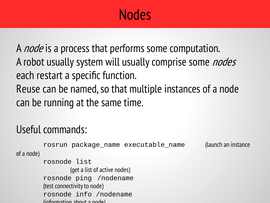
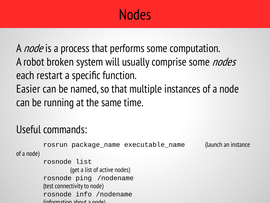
robot usually: usually -> broken
Reuse: Reuse -> Easier
